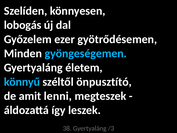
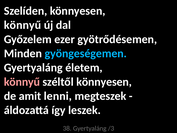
lobogás at (23, 25): lobogás -> könnyű
könnyű at (22, 82) colour: light blue -> pink
széltől önpusztító: önpusztító -> könnyesen
